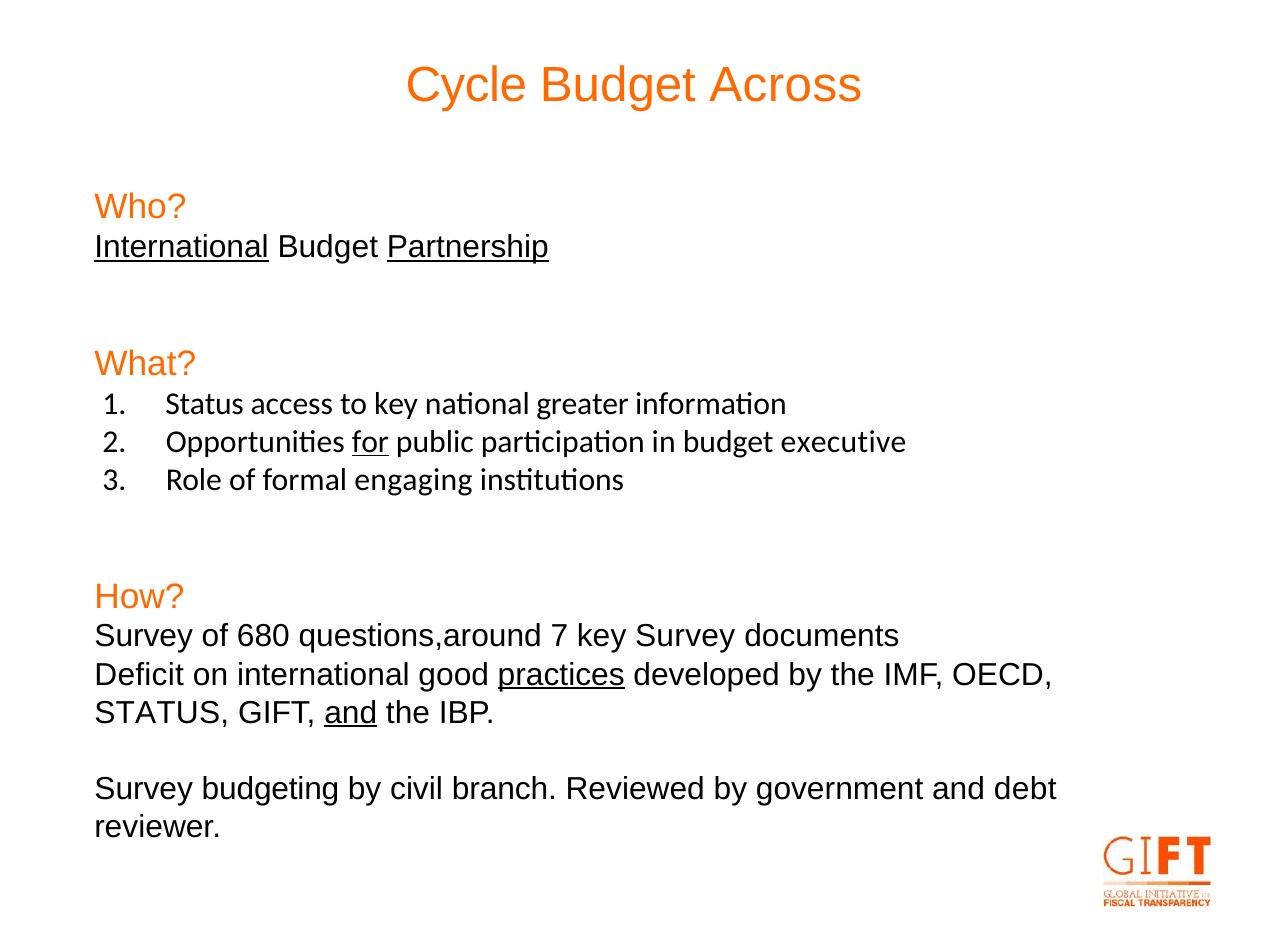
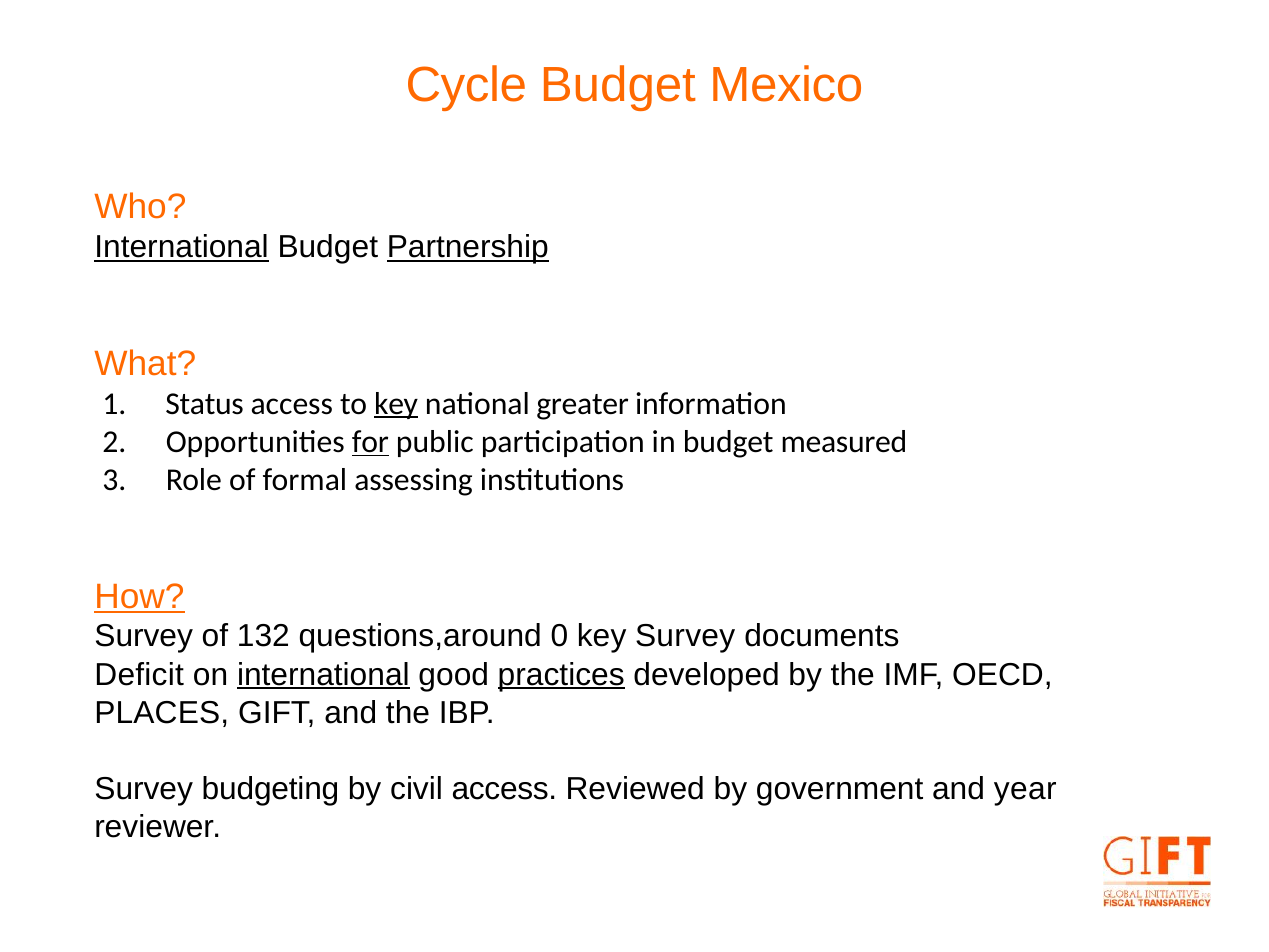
Across: Across -> Mexico
key at (396, 404) underline: none -> present
executive: executive -> measured
engaging: engaging -> assessing
How underline: none -> present
680: 680 -> 132
7: 7 -> 0
international at (323, 674) underline: none -> present
STATUS at (162, 712): STATUS -> PLACES
and at (351, 712) underline: present -> none
civil branch: branch -> access
debt: debt -> year
